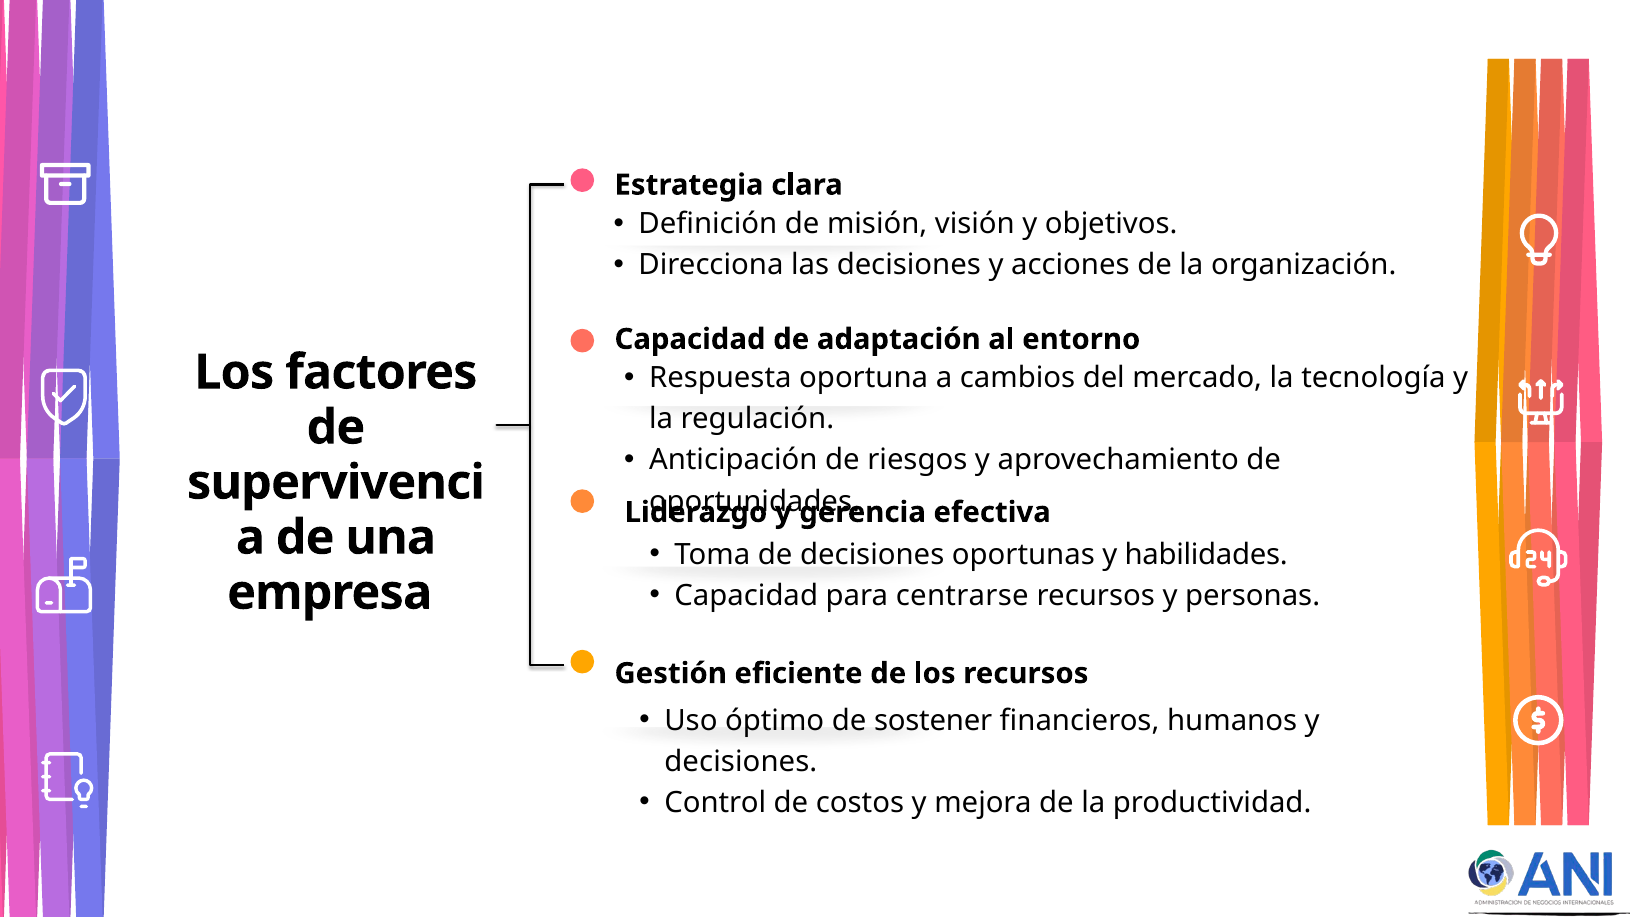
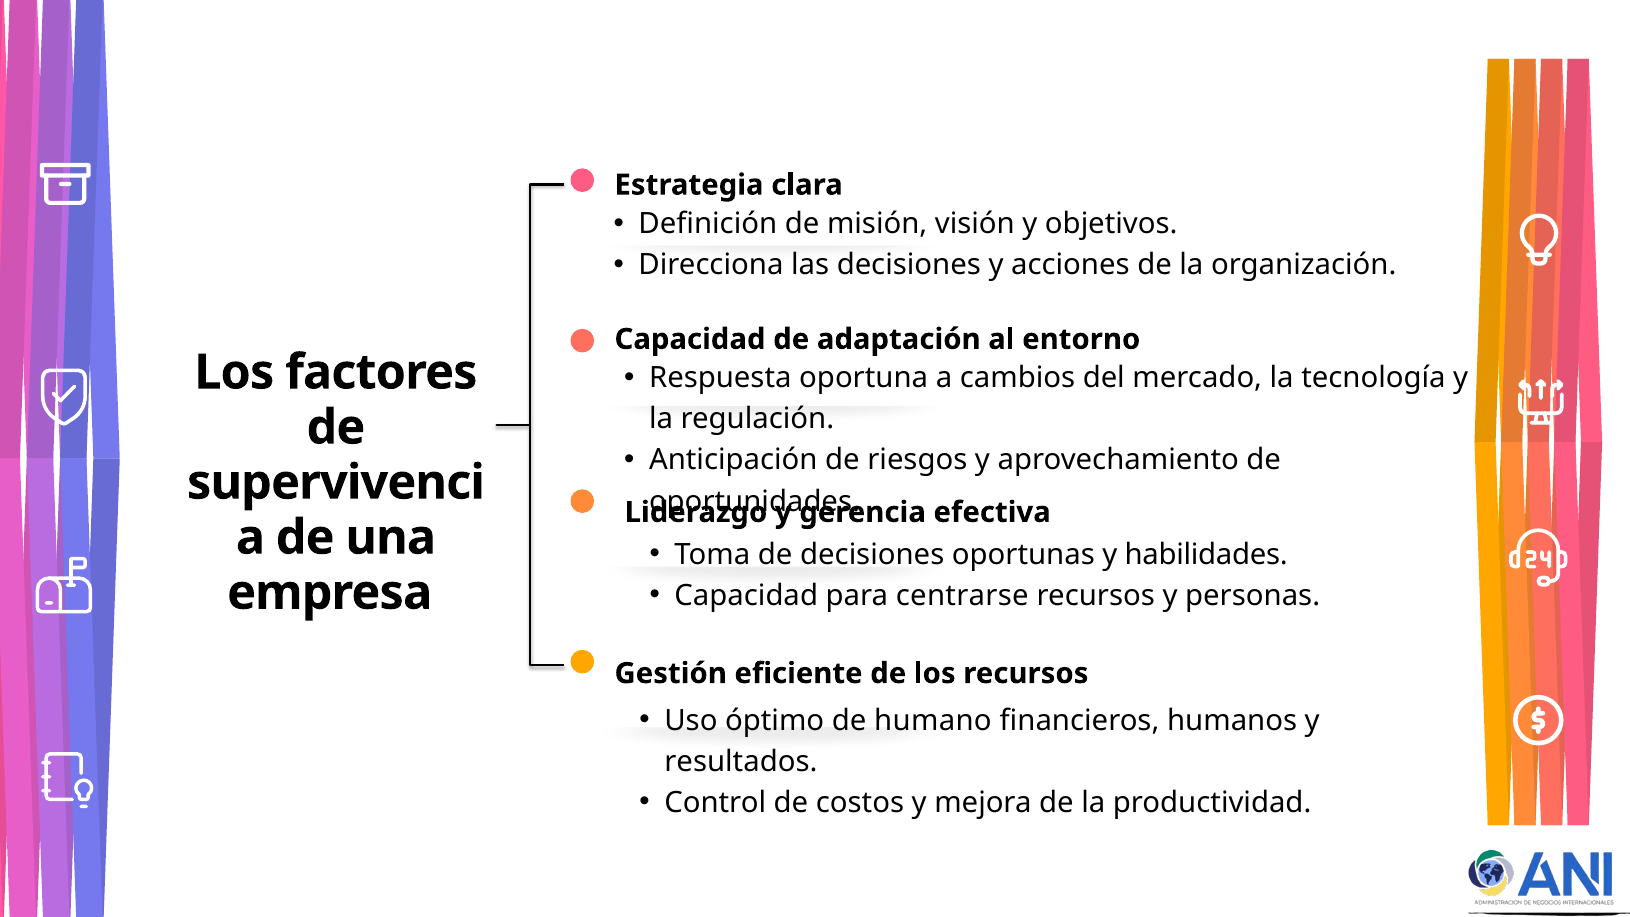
sostener: sostener -> humano
decisiones at (741, 762): decisiones -> resultados
